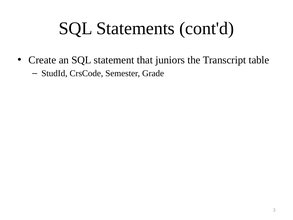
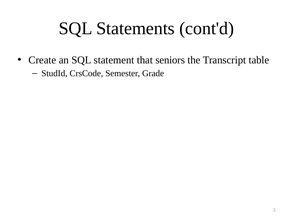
juniors: juniors -> seniors
